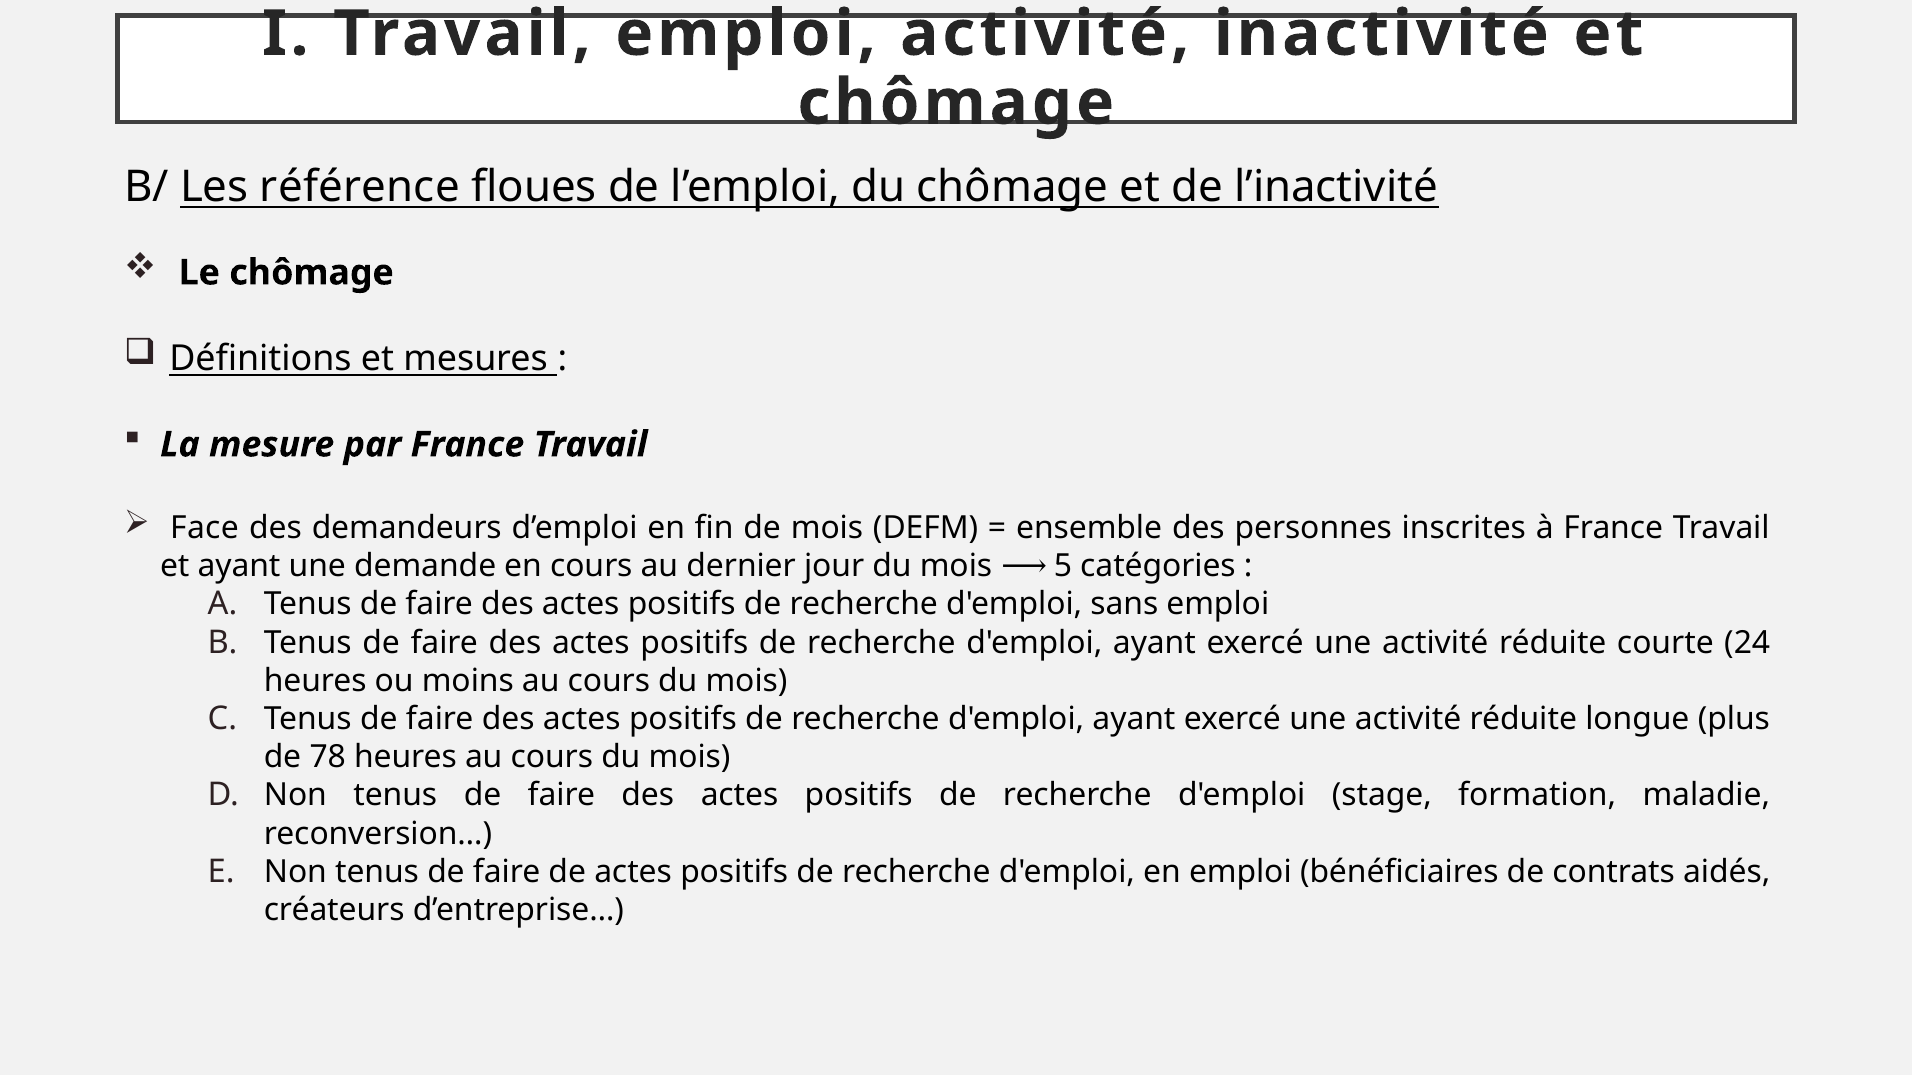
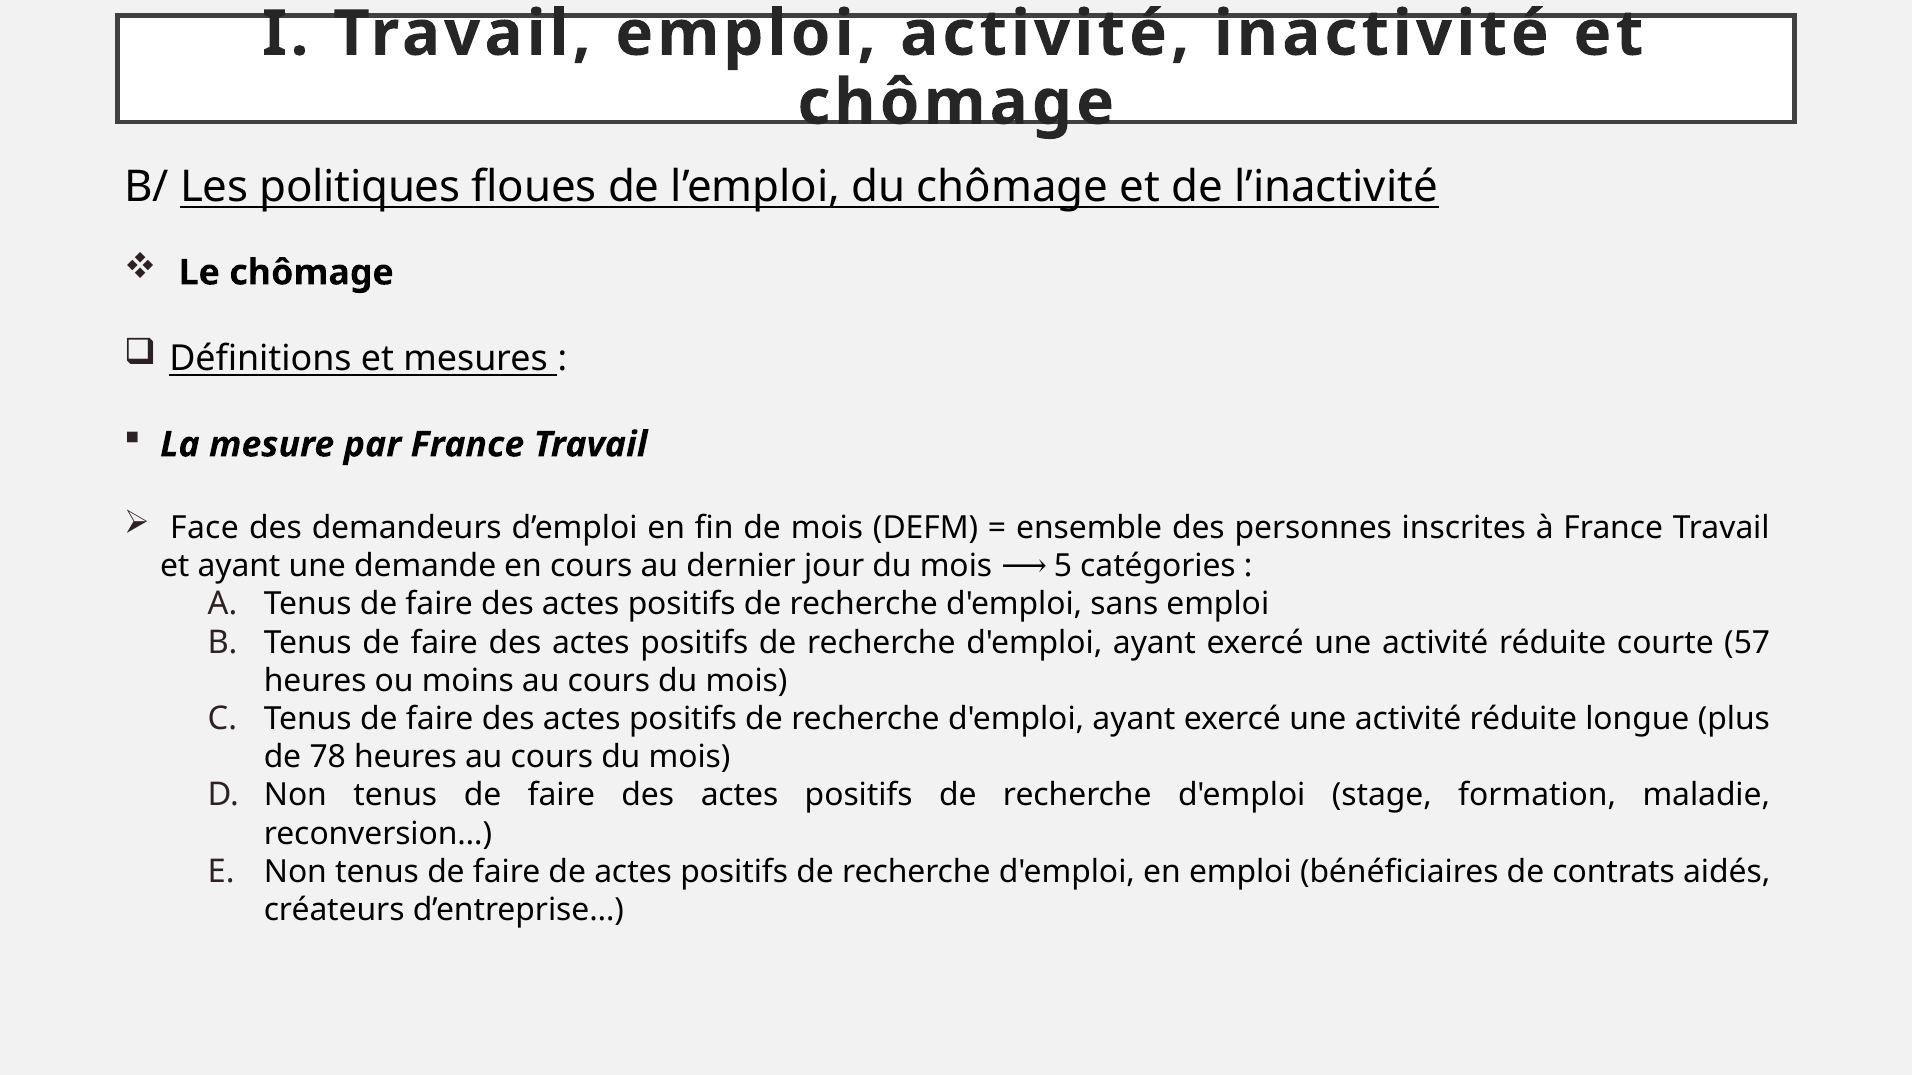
référence: référence -> politiques
24: 24 -> 57
